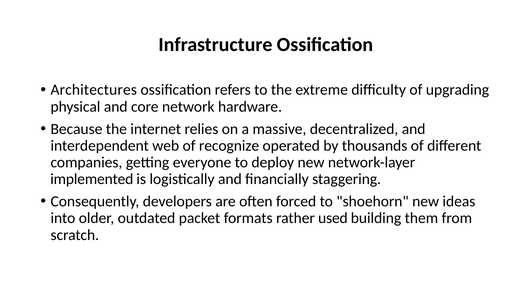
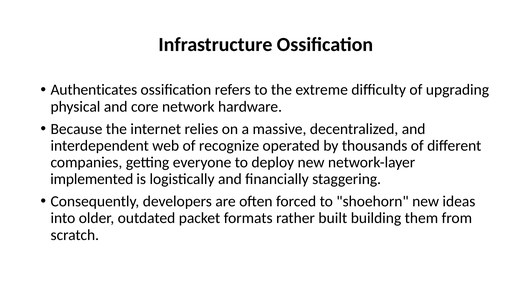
Architectures: Architectures -> Authenticates
used: used -> built
